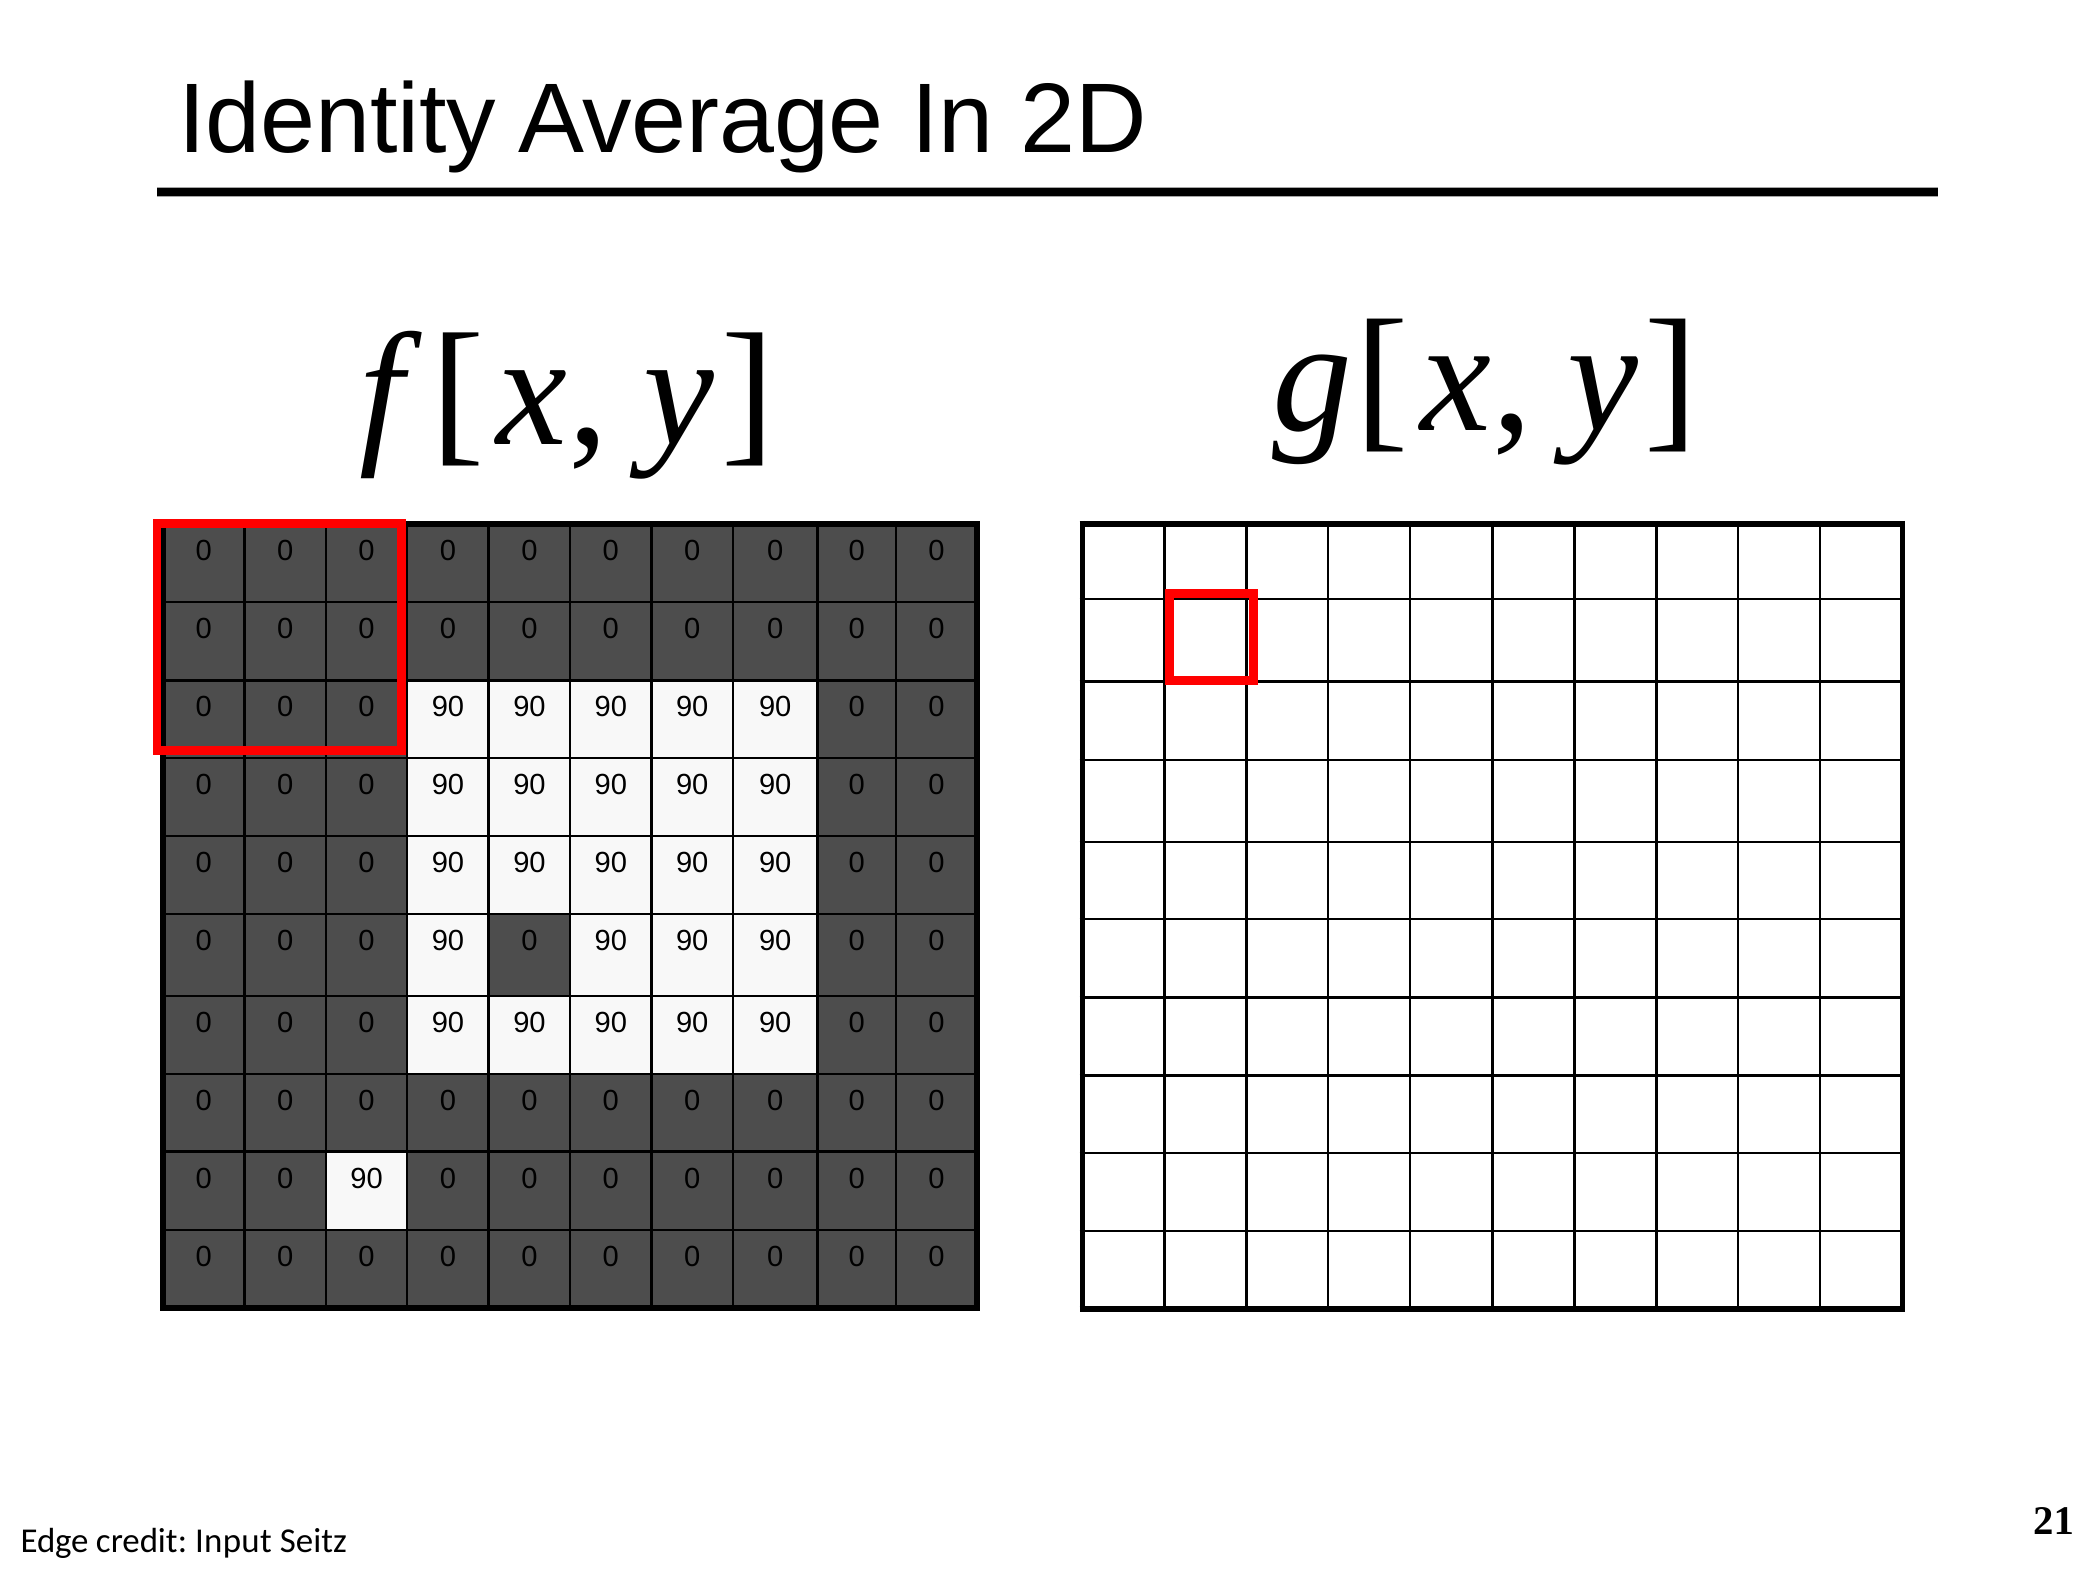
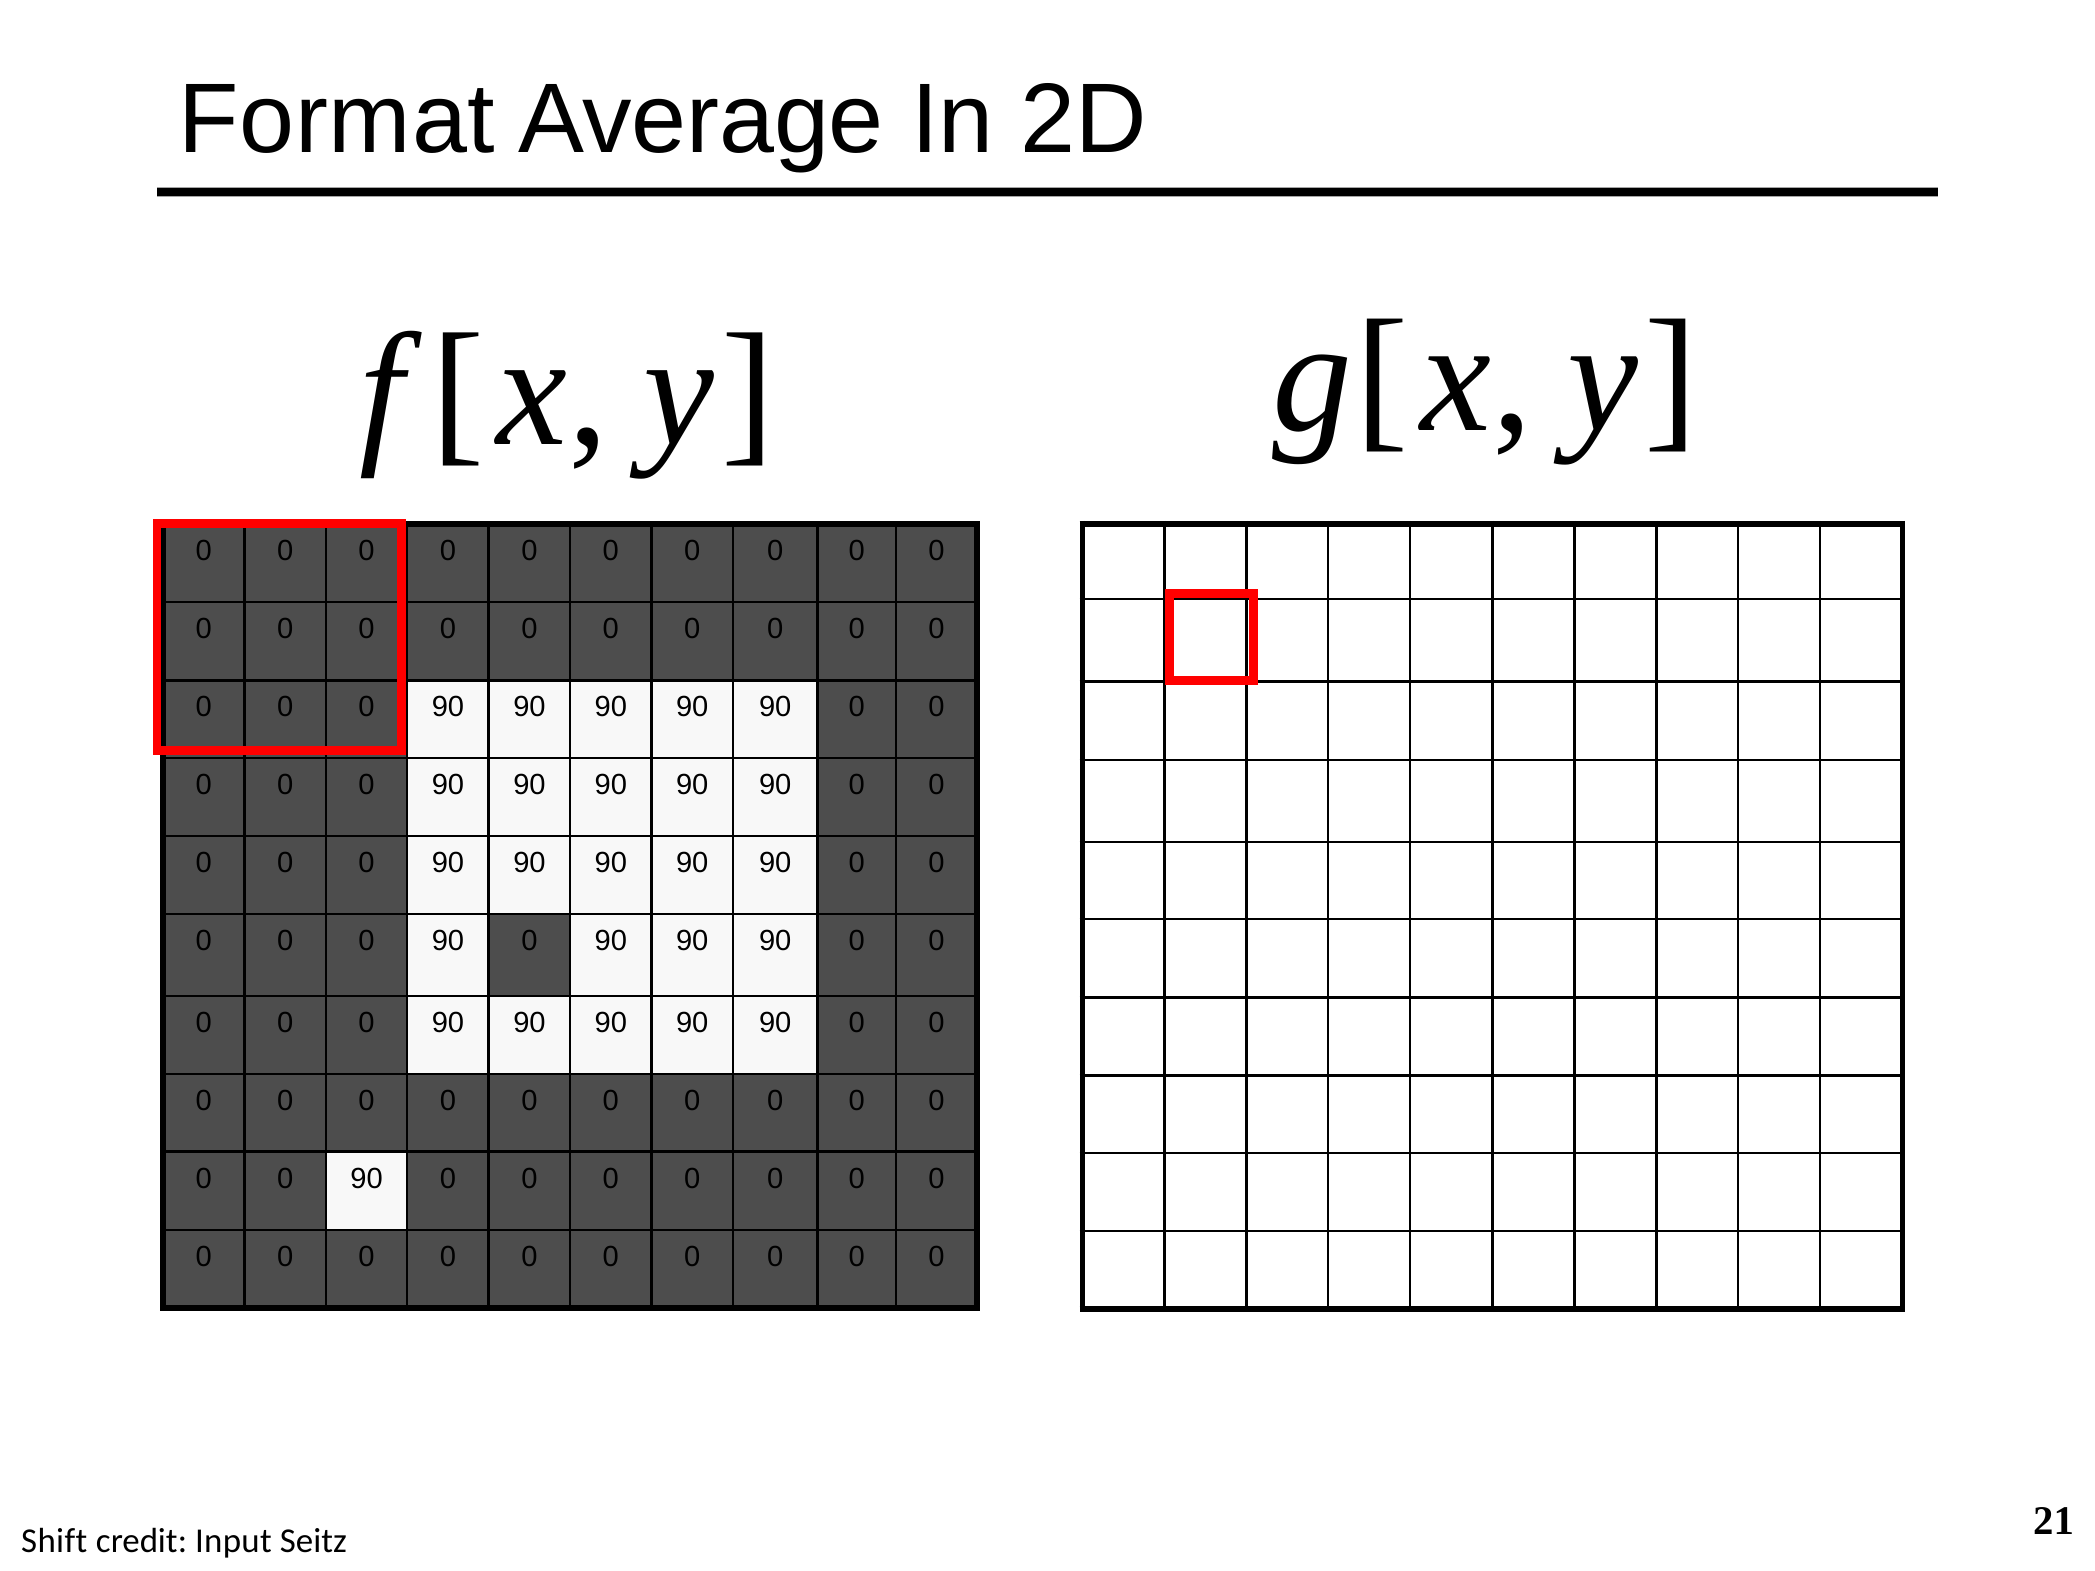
Identity: Identity -> Format
Edge: Edge -> Shift
